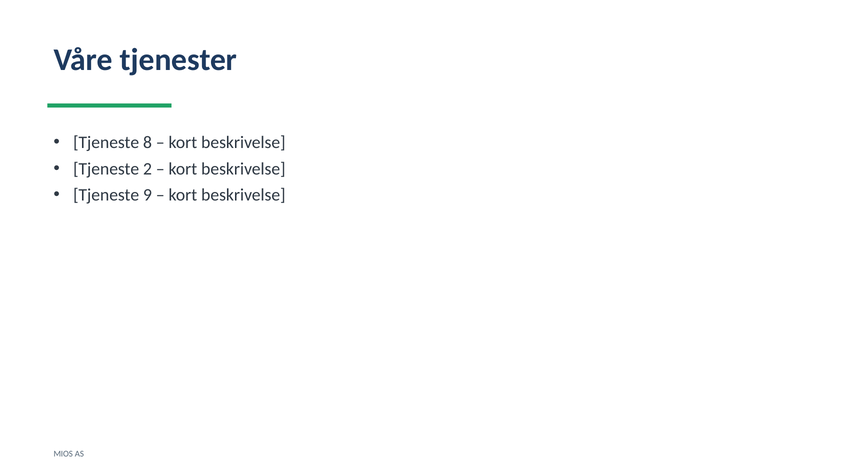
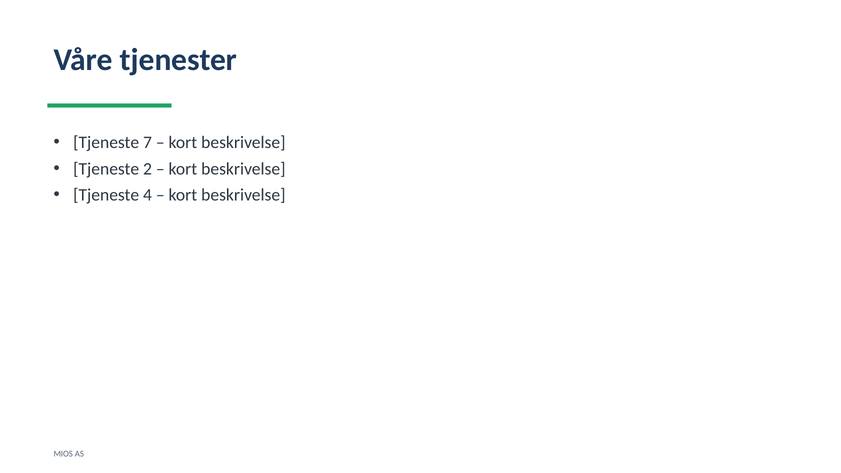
8: 8 -> 7
9: 9 -> 4
